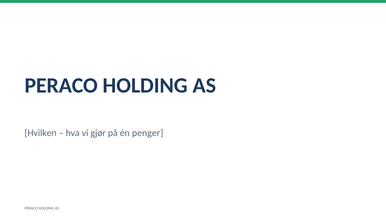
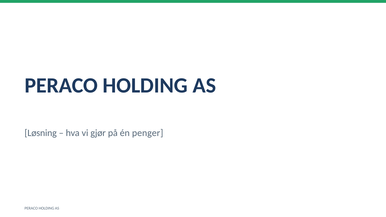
Hvilken: Hvilken -> Løsning
